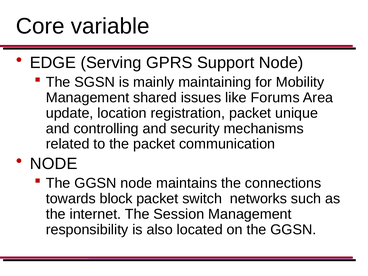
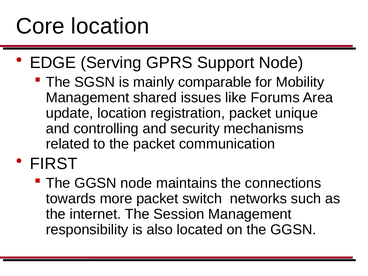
Core variable: variable -> location
maintaining: maintaining -> comparable
NODE at (54, 164): NODE -> FIRST
block: block -> more
